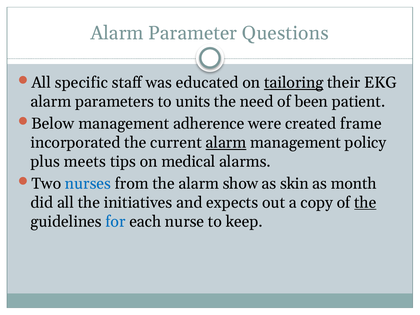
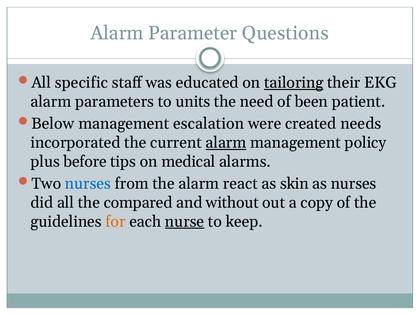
adherence: adherence -> escalation
frame: frame -> needs
meets: meets -> before
show: show -> react
as month: month -> nurses
initiatives: initiatives -> compared
expects: expects -> without
the at (365, 203) underline: present -> none
for colour: blue -> orange
nurse underline: none -> present
